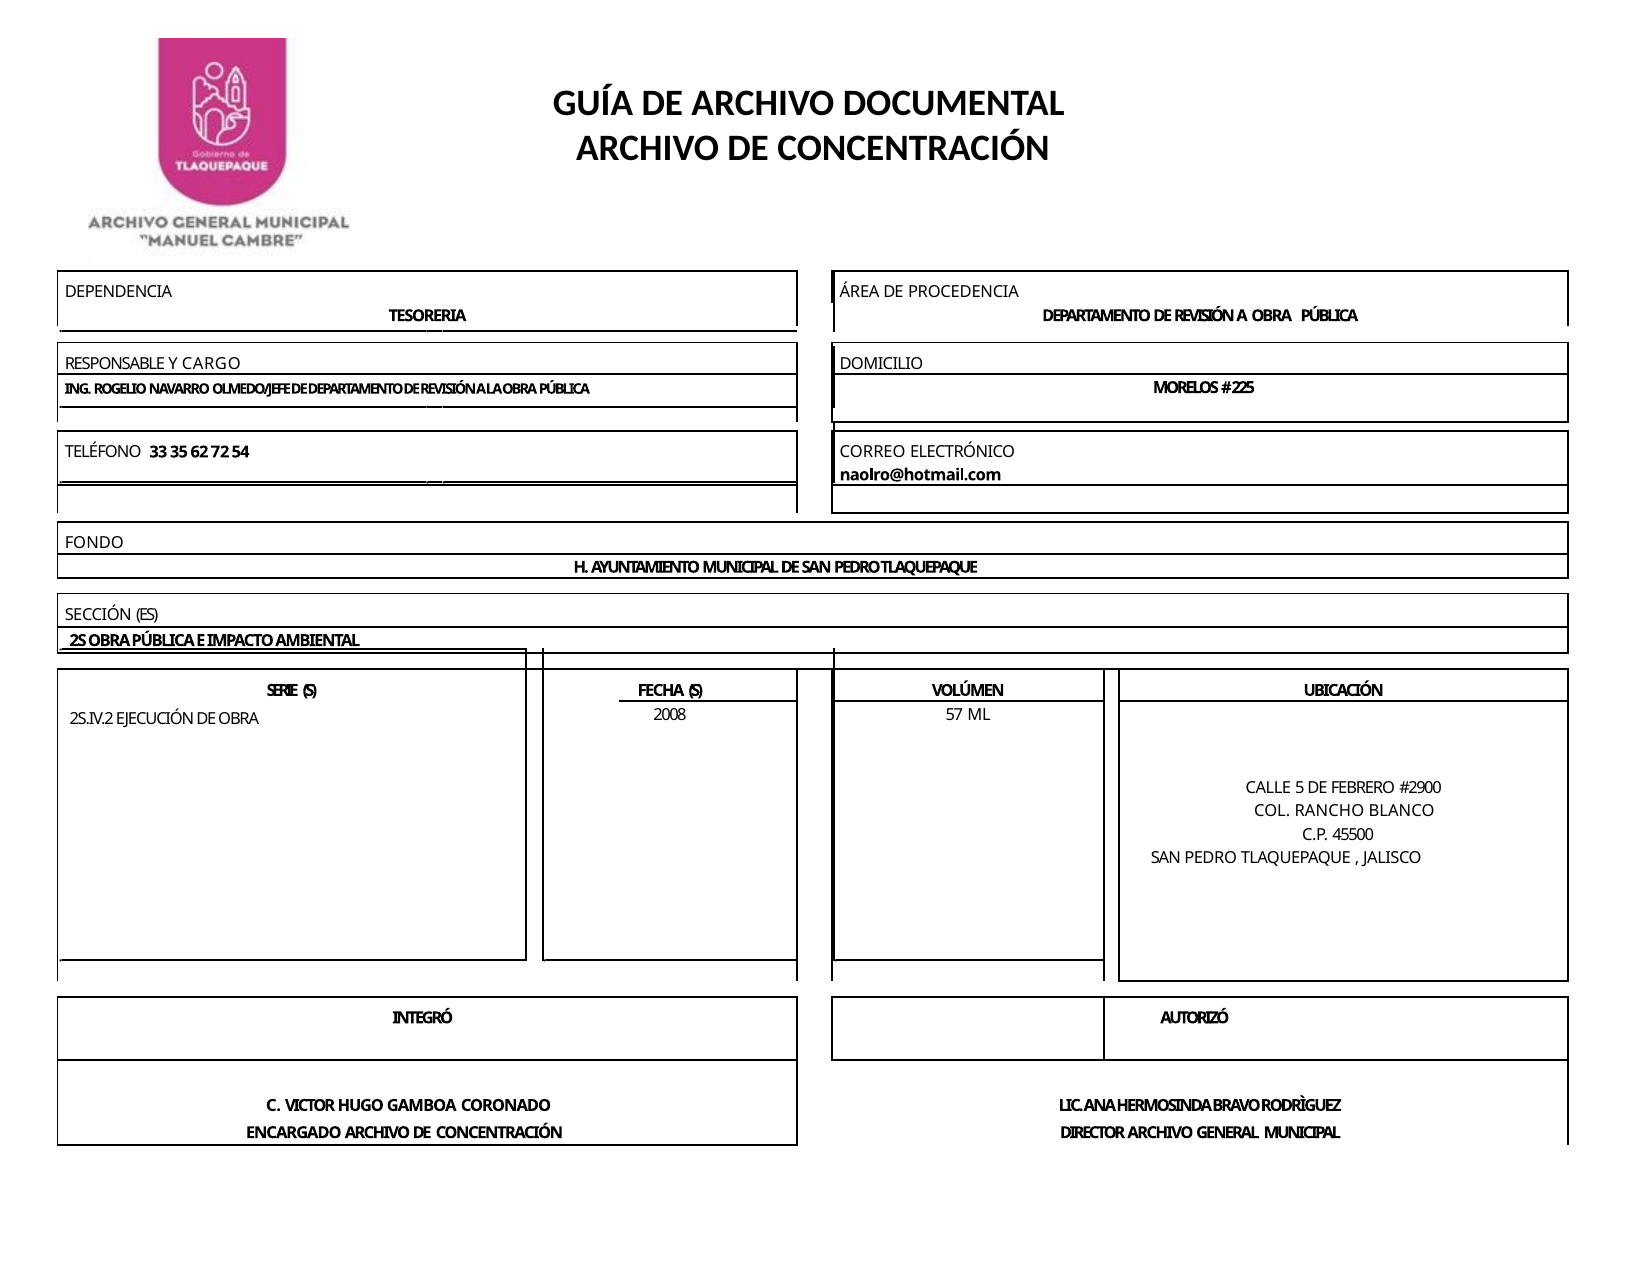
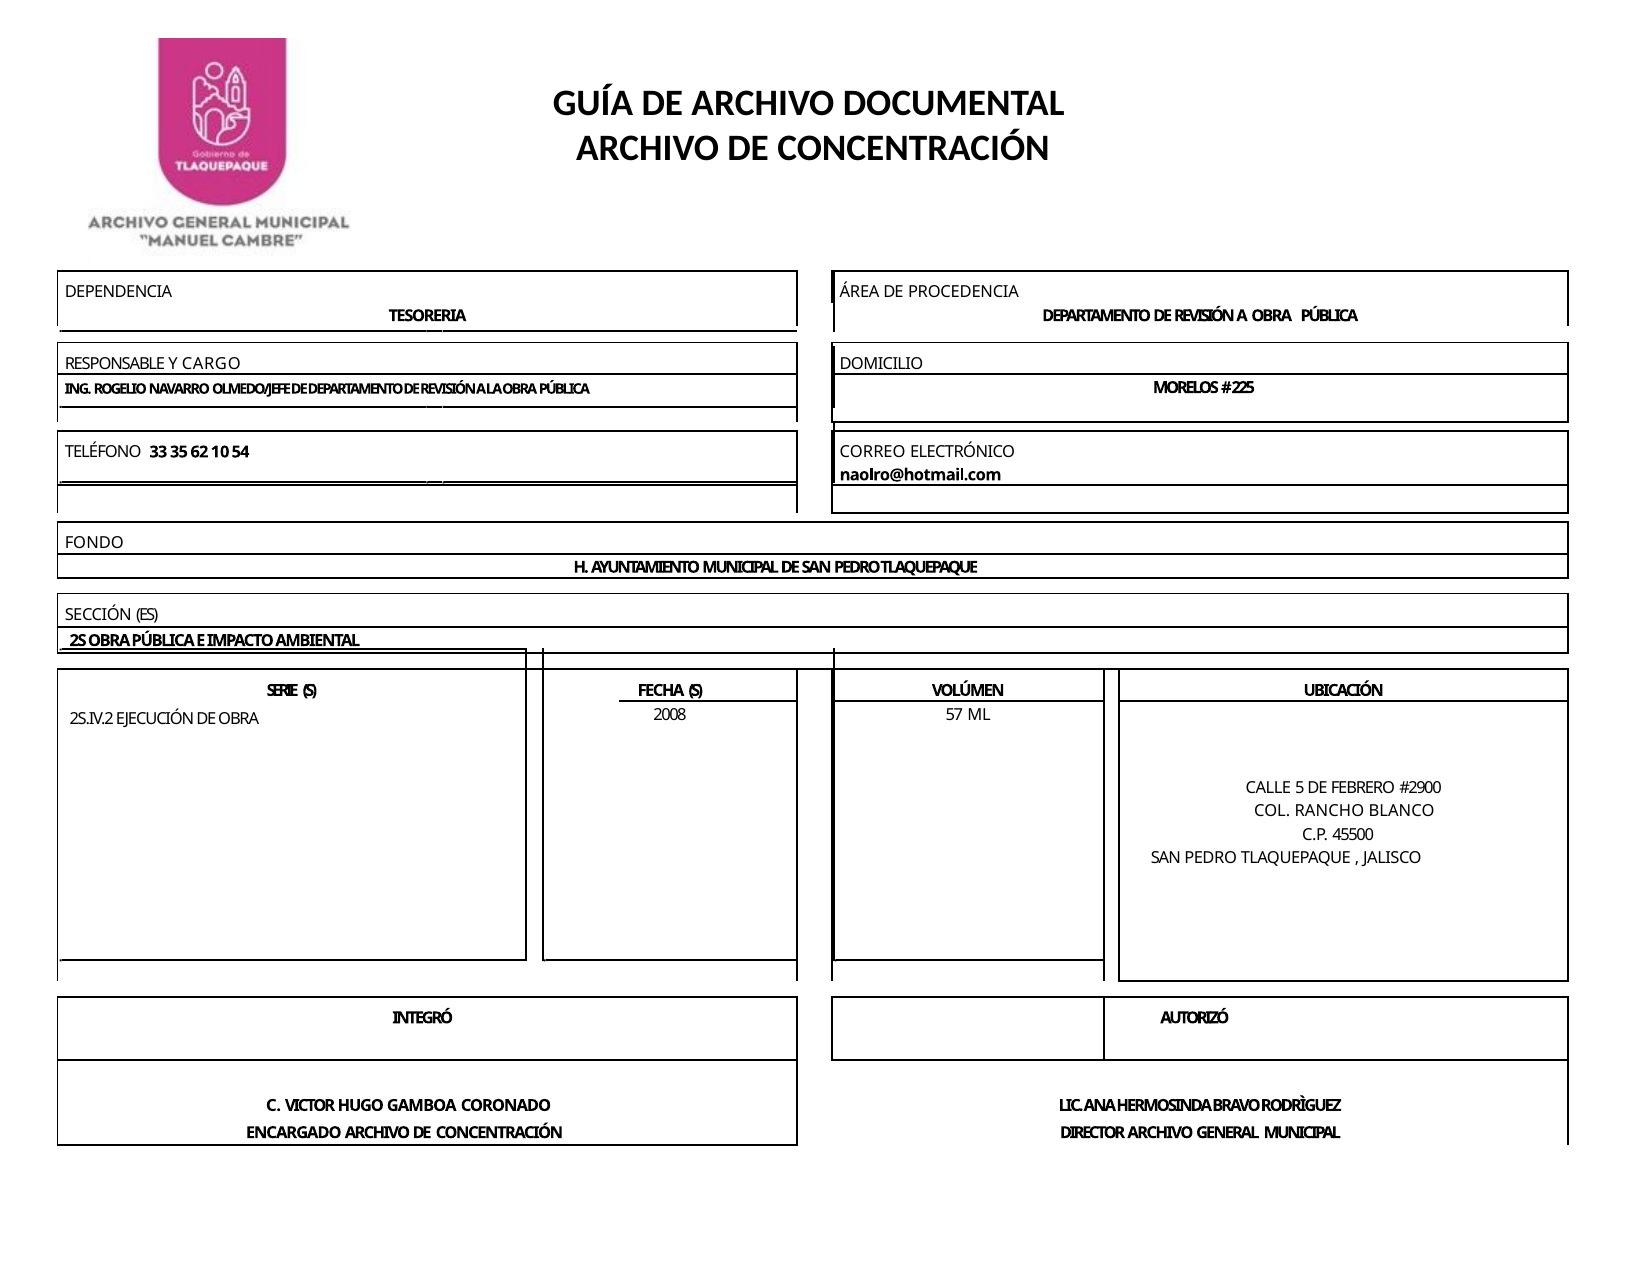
72: 72 -> 10
